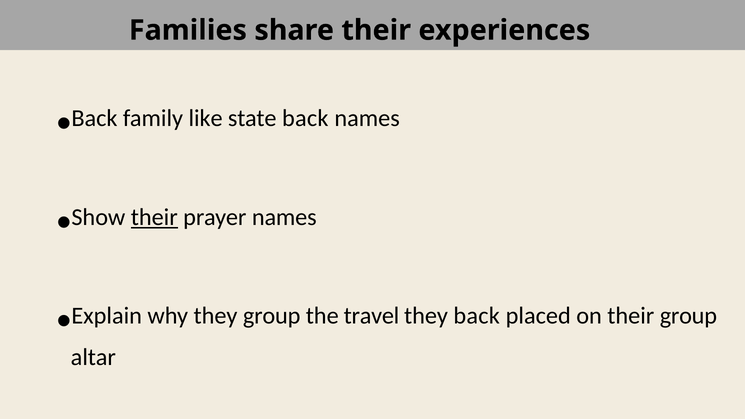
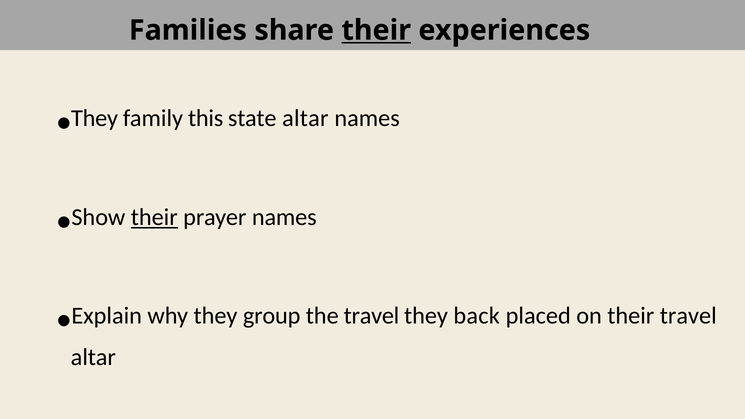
their at (376, 30) underline: none -> present
Back at (94, 118): Back -> They
like: like -> this
state back: back -> altar
their group: group -> travel
